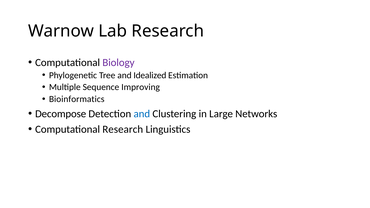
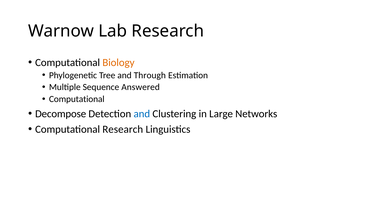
Biology colour: purple -> orange
Idealized: Idealized -> Through
Improving: Improving -> Answered
Bioinformatics at (77, 99): Bioinformatics -> Computational
